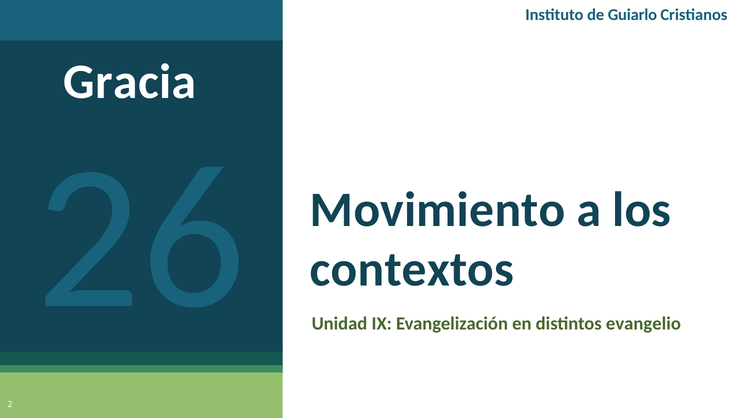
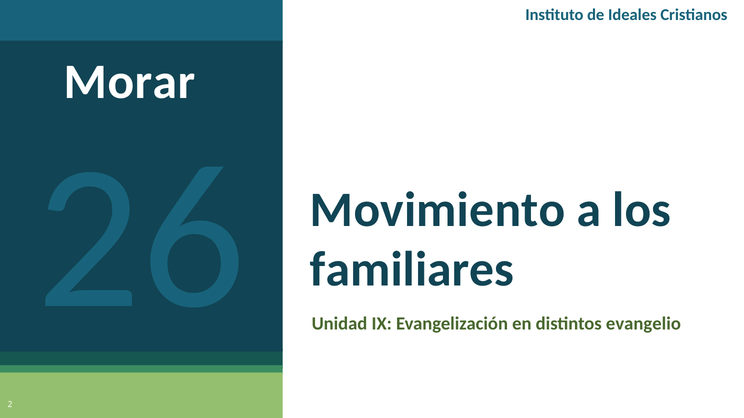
Guiarlo: Guiarlo -> Ideales
Gracia: Gracia -> Morar
contextos: contextos -> familiares
